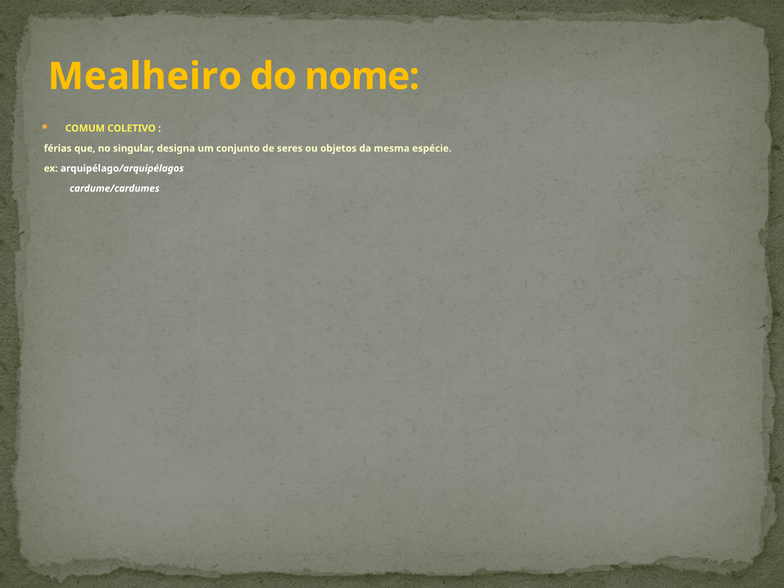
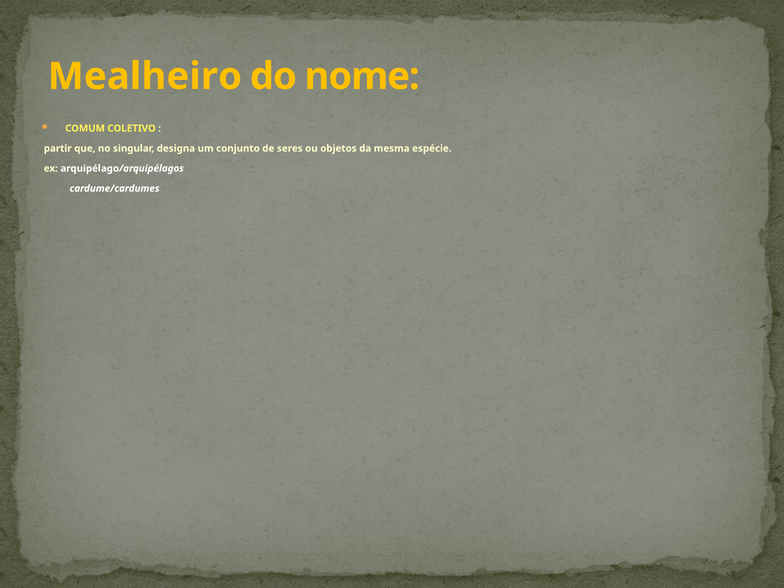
férias: férias -> partir
